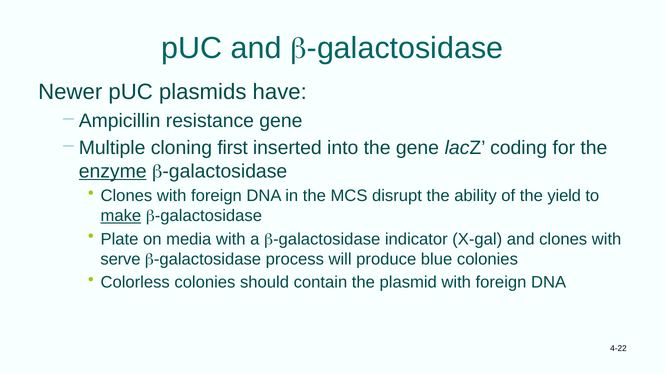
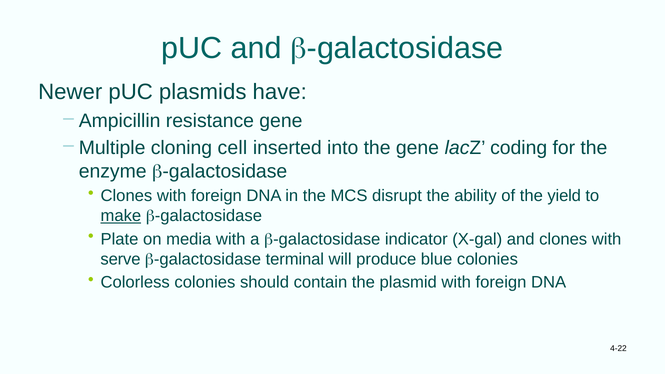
first: first -> cell
enzyme underline: present -> none
process: process -> terminal
